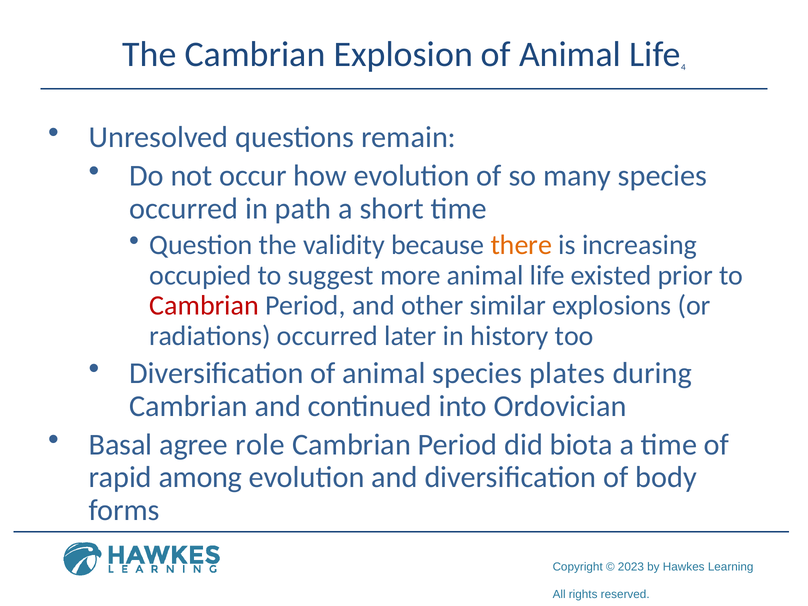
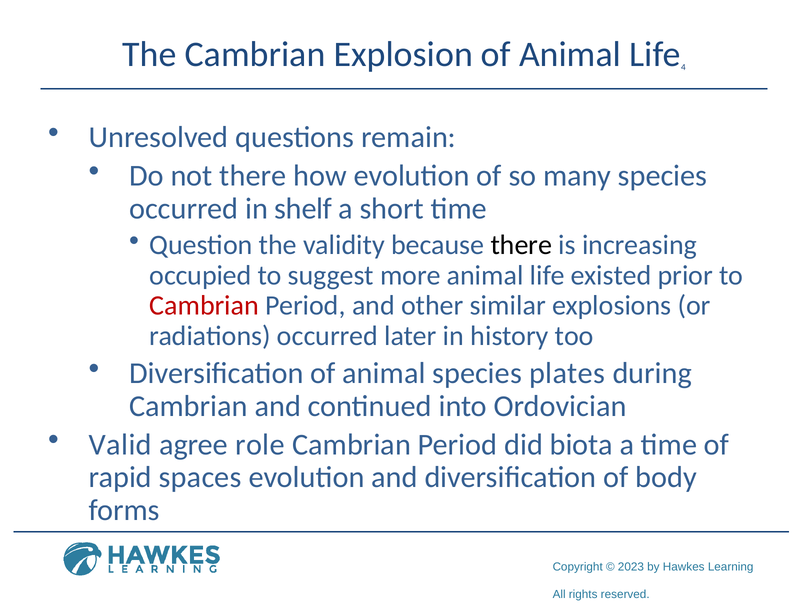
not occur: occur -> there
path: path -> shelf
there at (521, 245) colour: orange -> black
Basal: Basal -> Valid
among: among -> spaces
